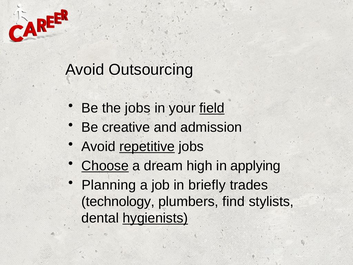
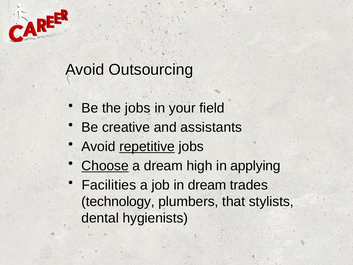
field underline: present -> none
admission: admission -> assistants
Planning: Planning -> Facilities
in briefly: briefly -> dream
find: find -> that
hygienists underline: present -> none
